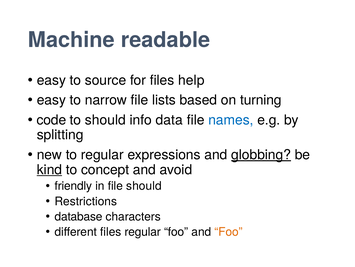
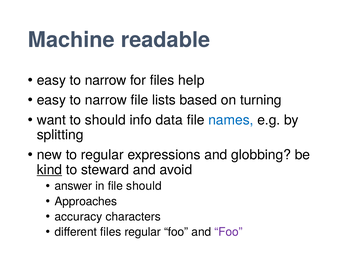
source at (106, 80): source -> narrow
code: code -> want
globbing underline: present -> none
concept: concept -> steward
friendly: friendly -> answer
Restrictions: Restrictions -> Approaches
database: database -> accuracy
Foo at (229, 231) colour: orange -> purple
